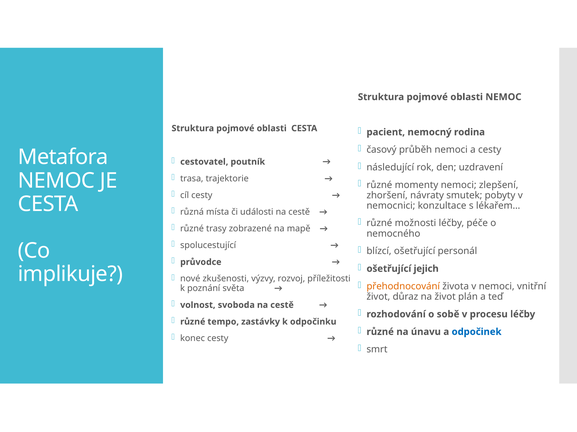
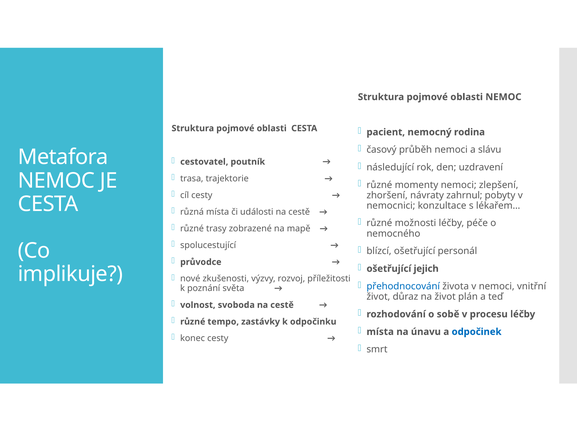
a cesty: cesty -> slávu
smutek: smutek -> zahrnul
přehodnocování colour: orange -> blue
různé at (380, 332): různé -> místa
